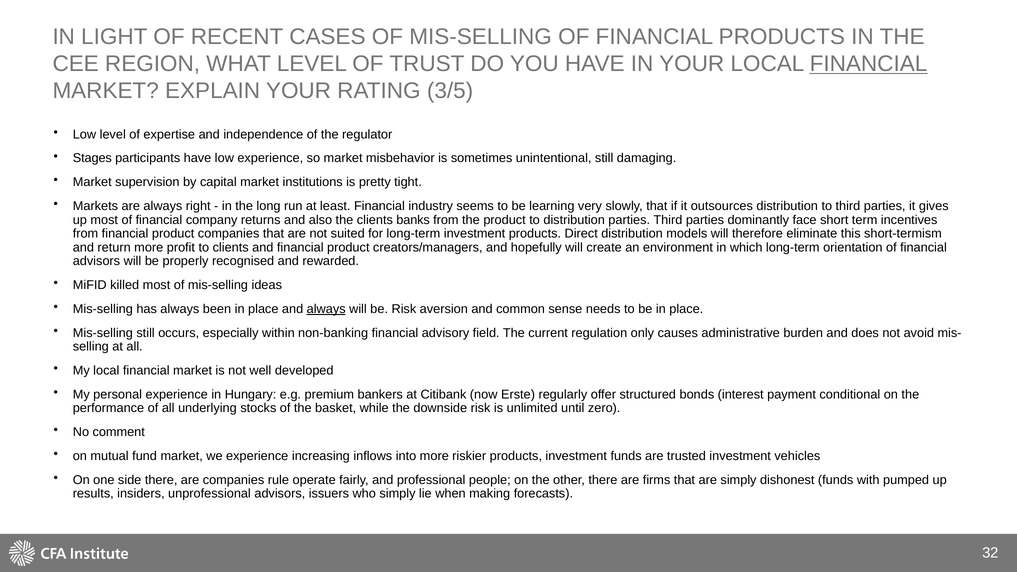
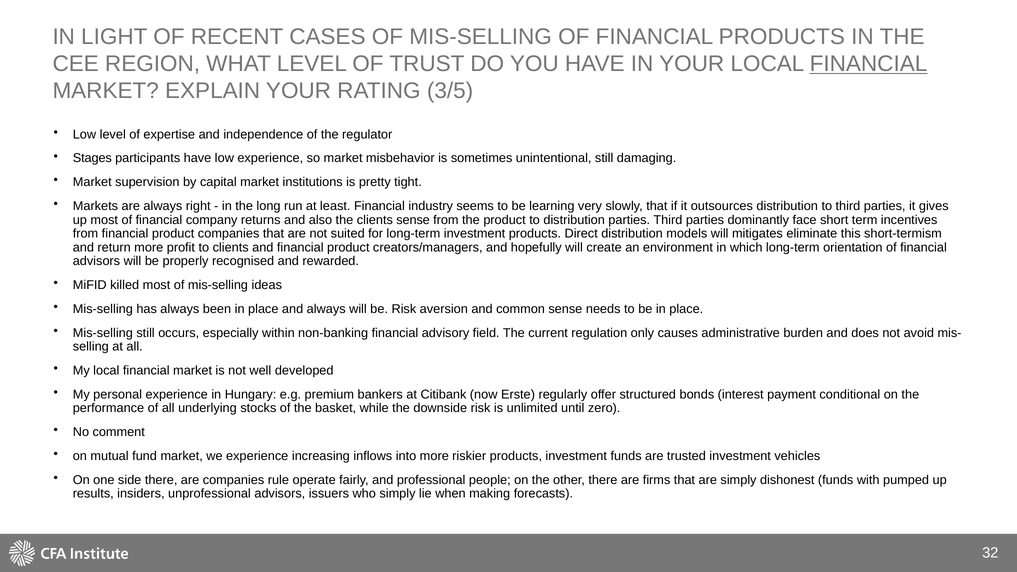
clients banks: banks -> sense
therefore: therefore -> mitigates
always at (326, 309) underline: present -> none
